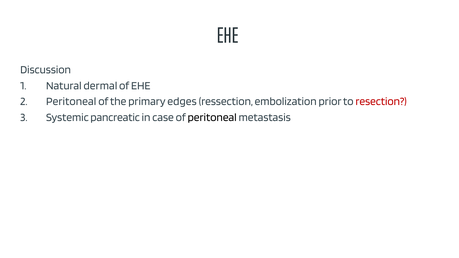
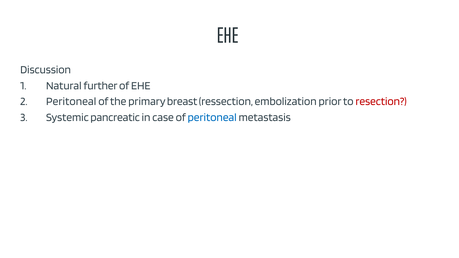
dermal: dermal -> further
edges: edges -> breast
peritoneal at (212, 117) colour: black -> blue
